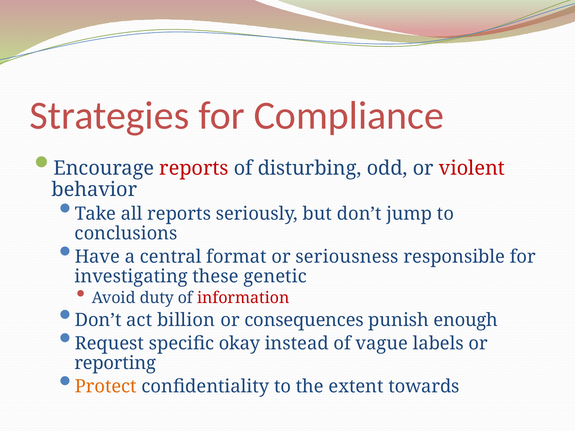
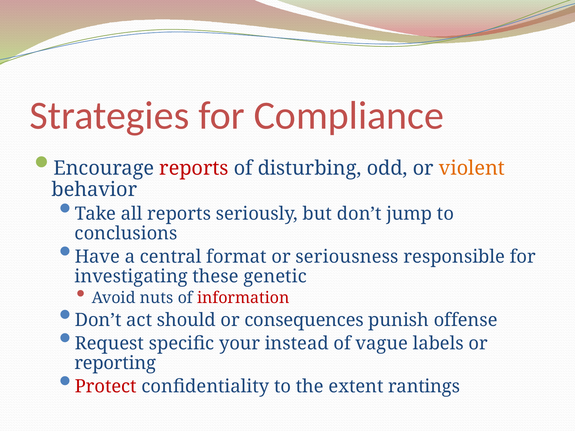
violent colour: red -> orange
duty: duty -> nuts
billion: billion -> should
enough: enough -> offense
okay: okay -> your
Protect colour: orange -> red
towards: towards -> rantings
